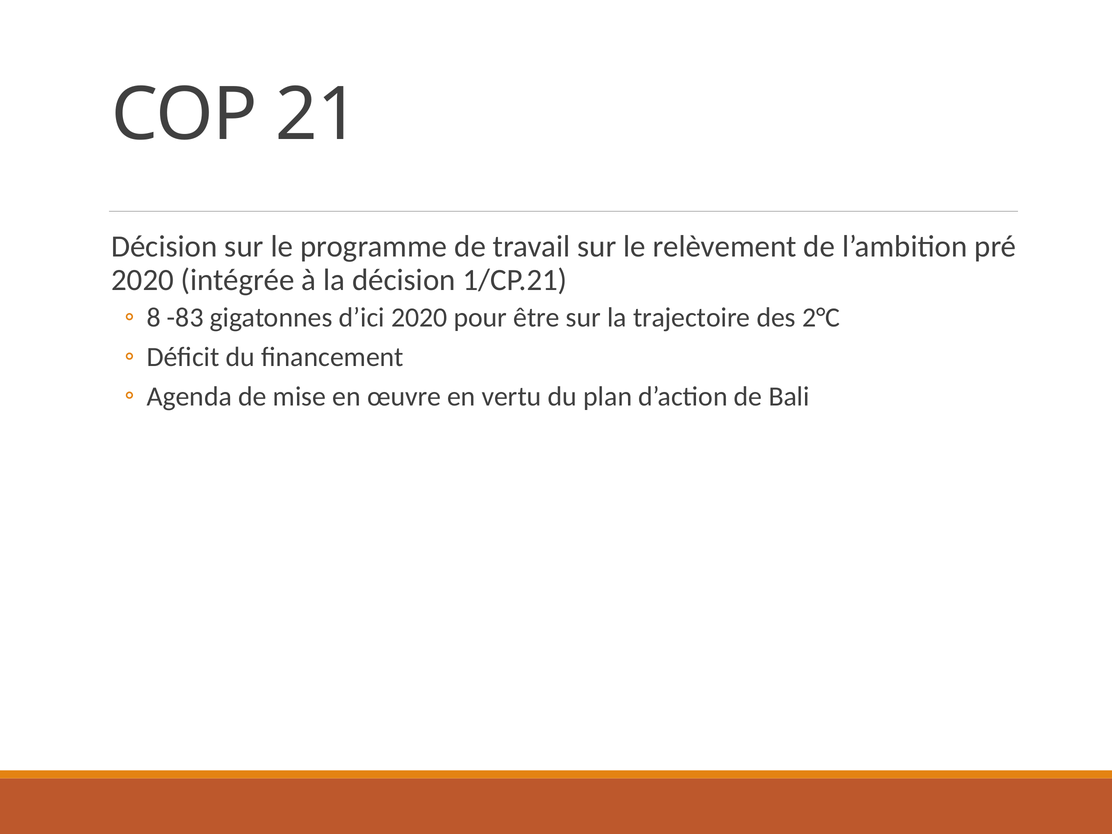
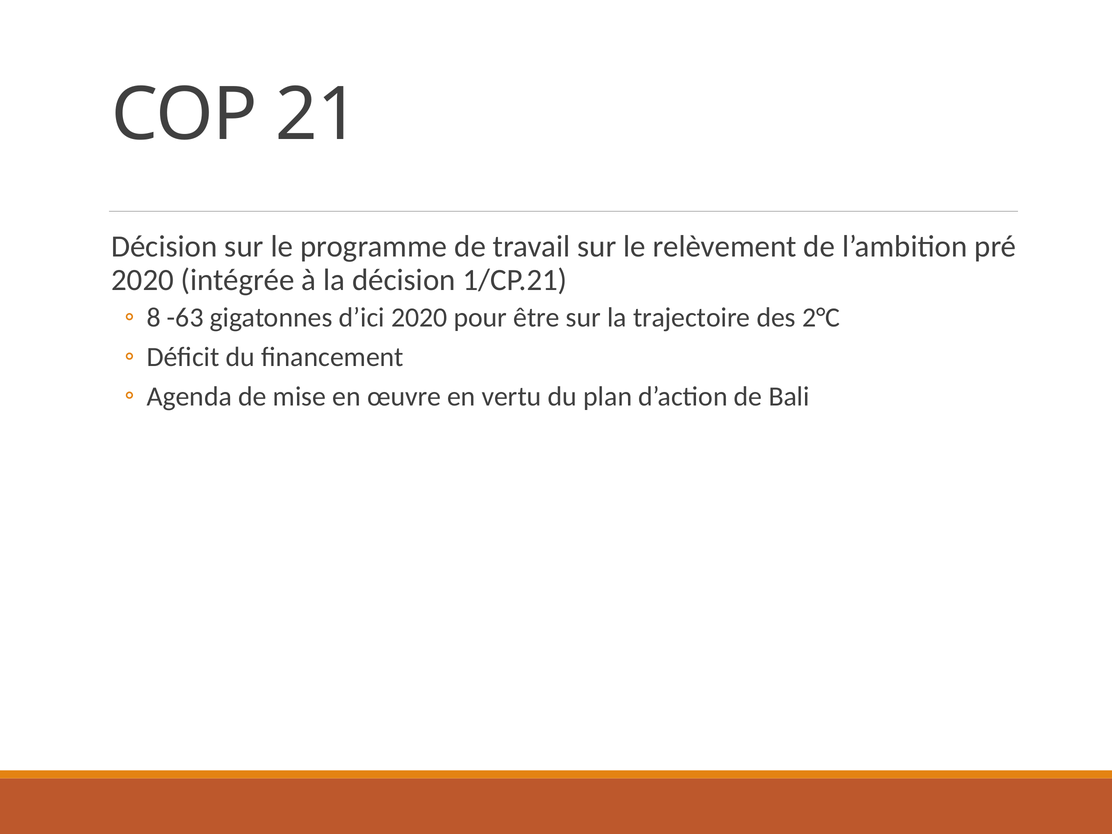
-83: -83 -> -63
